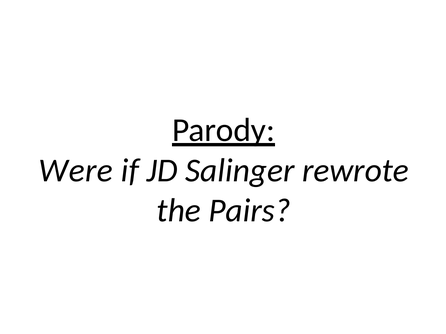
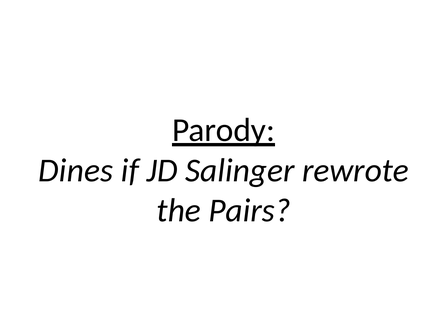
Were: Were -> Dines
